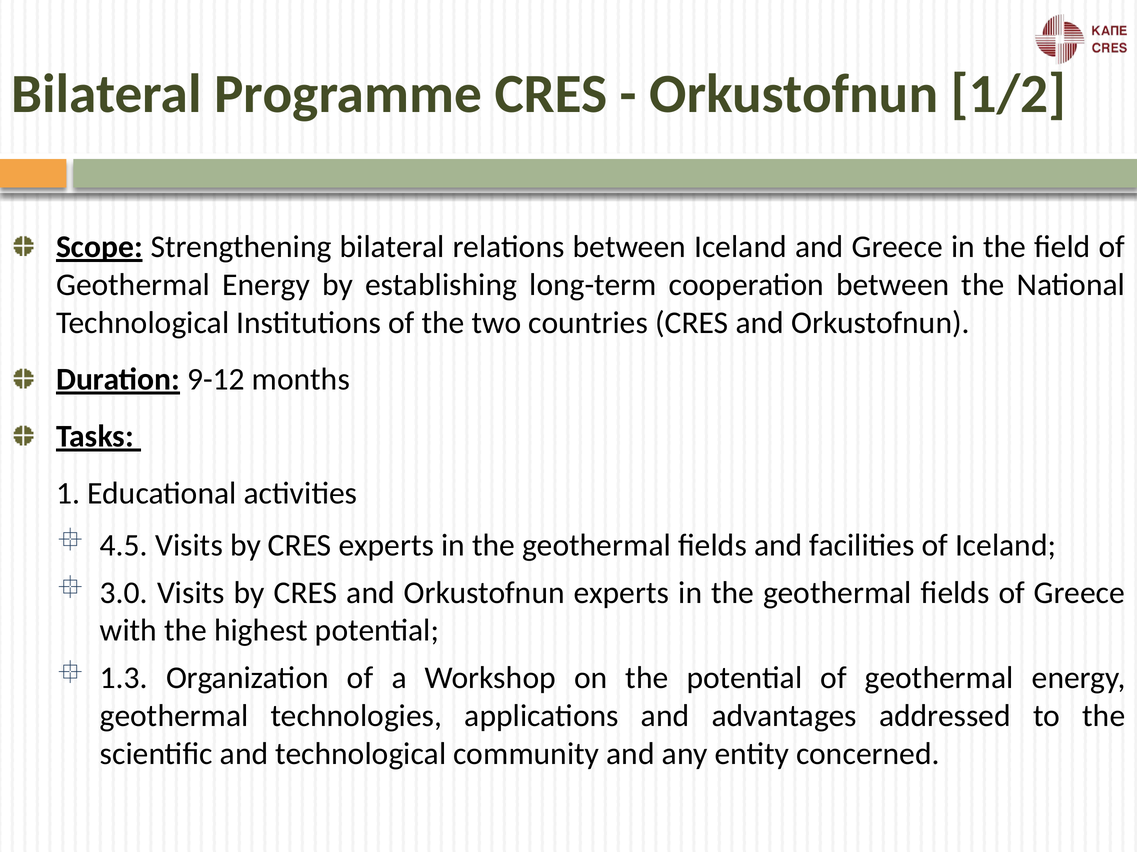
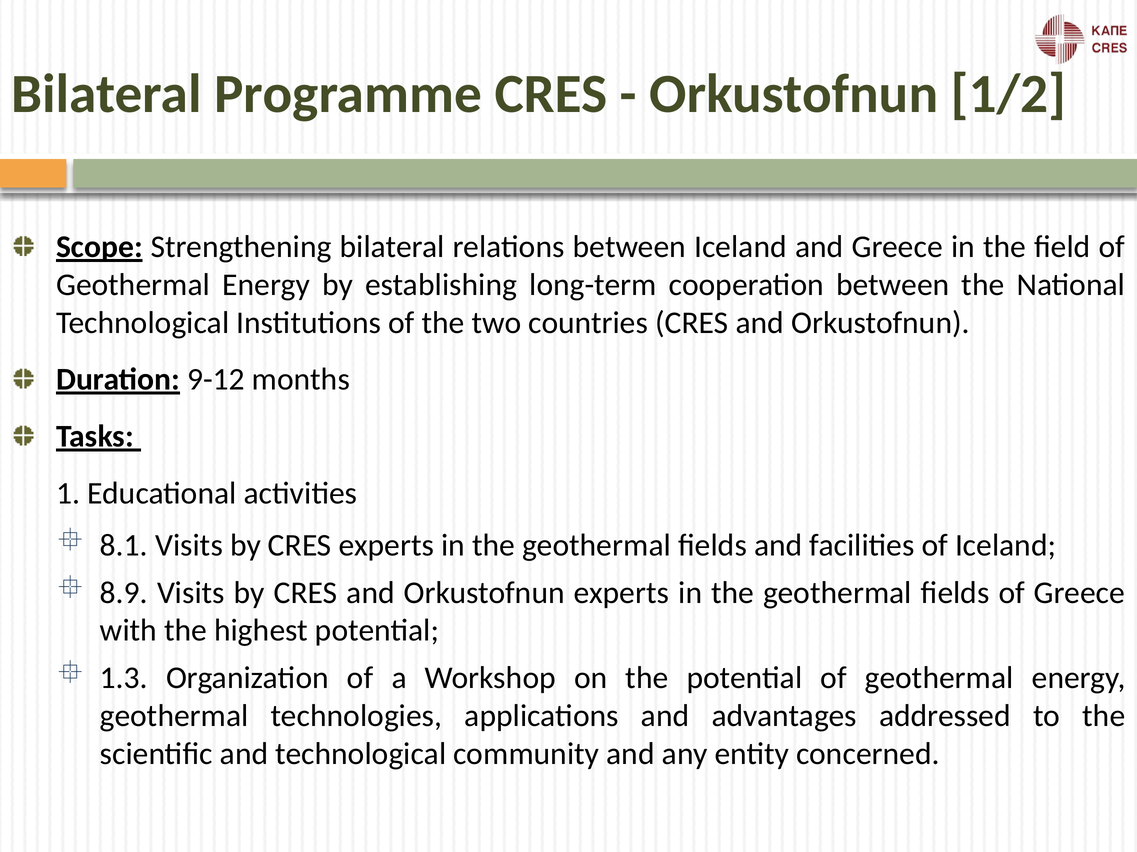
4.5: 4.5 -> 8.1
3.0: 3.0 -> 8.9
